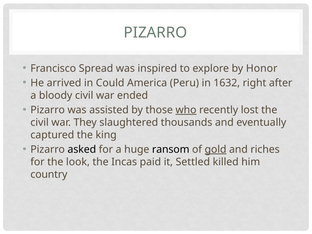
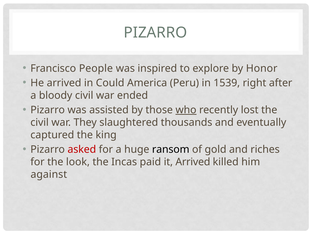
Spread: Spread -> People
1632: 1632 -> 1539
asked colour: black -> red
gold underline: present -> none
it Settled: Settled -> Arrived
country: country -> against
